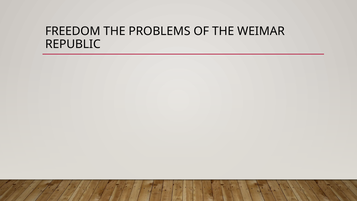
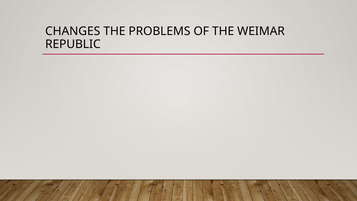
FREEDOM: FREEDOM -> CHANGES
